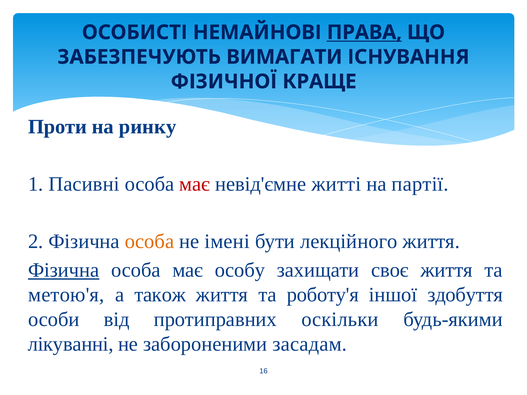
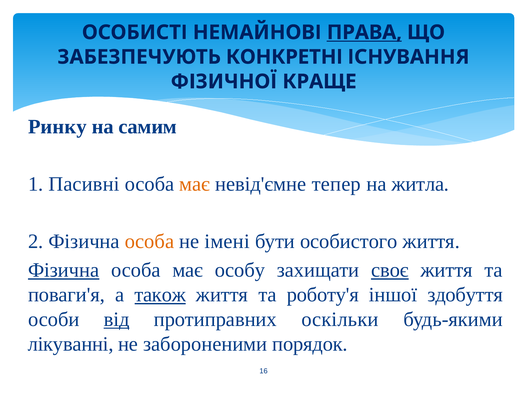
ВИМАГАТИ: ВИМАГАТИ -> КОНКРЕТНІ
Проти: Проти -> Ринку
ринку: ринку -> самим
має at (195, 184) colour: red -> orange
житті: житті -> тепер
партії: партії -> житла
лекційного: лекційного -> особистого
своє underline: none -> present
метою'я: метою'я -> поваги'я
також underline: none -> present
від underline: none -> present
засадам: засадам -> порядок
